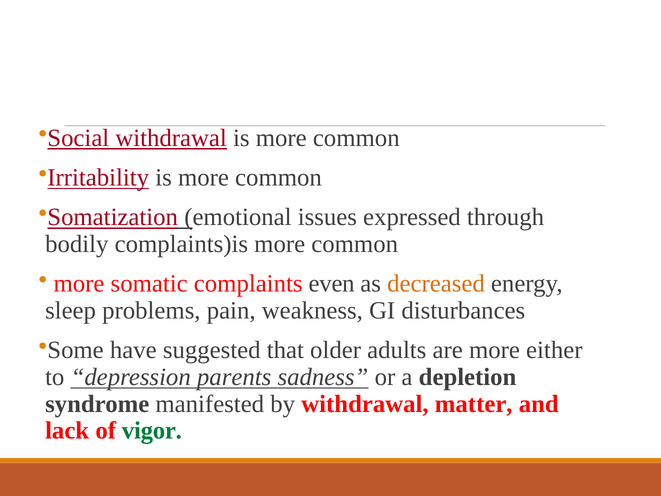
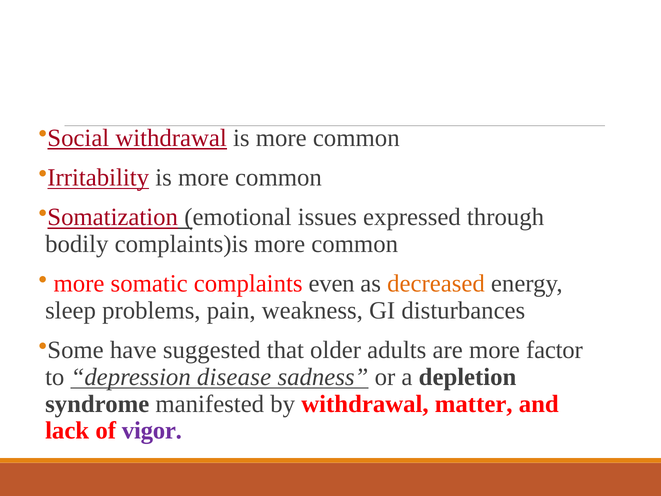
either: either -> factor
parents: parents -> disease
vigor colour: green -> purple
